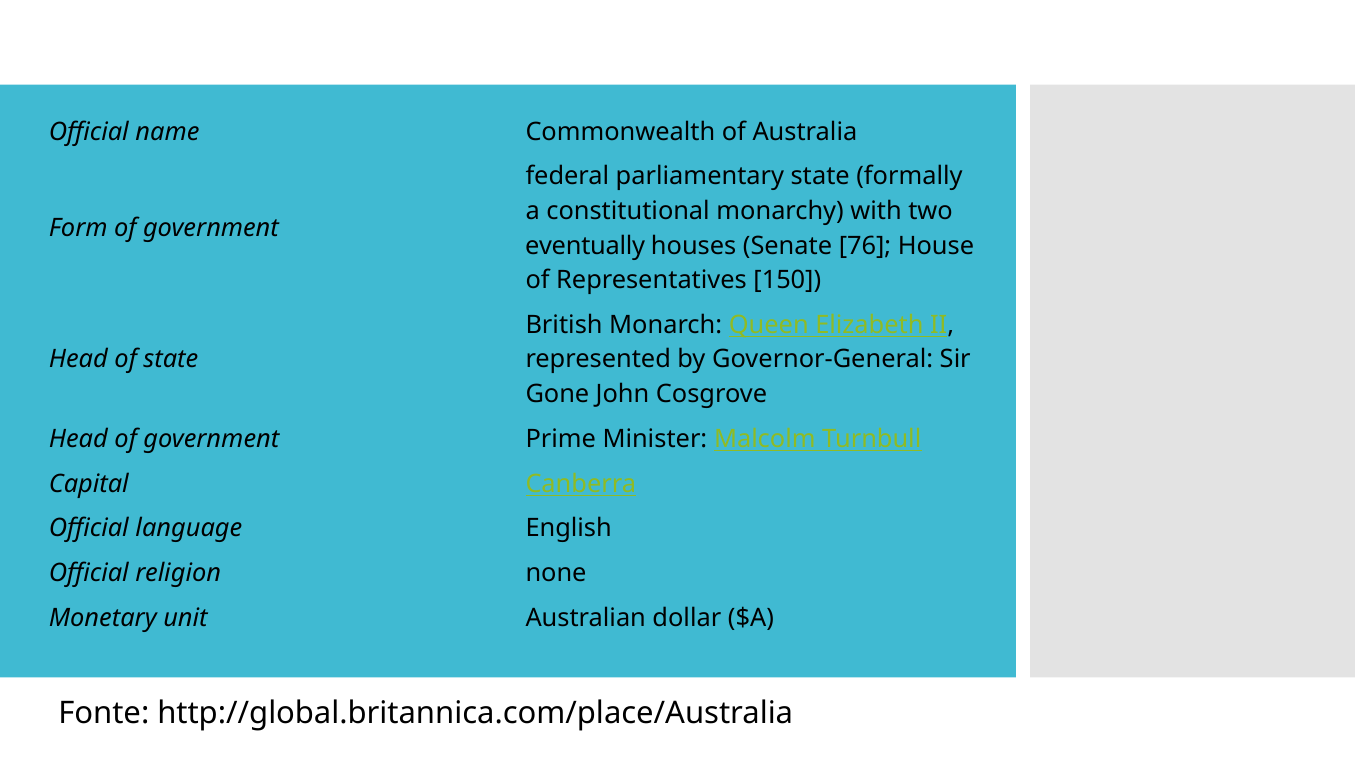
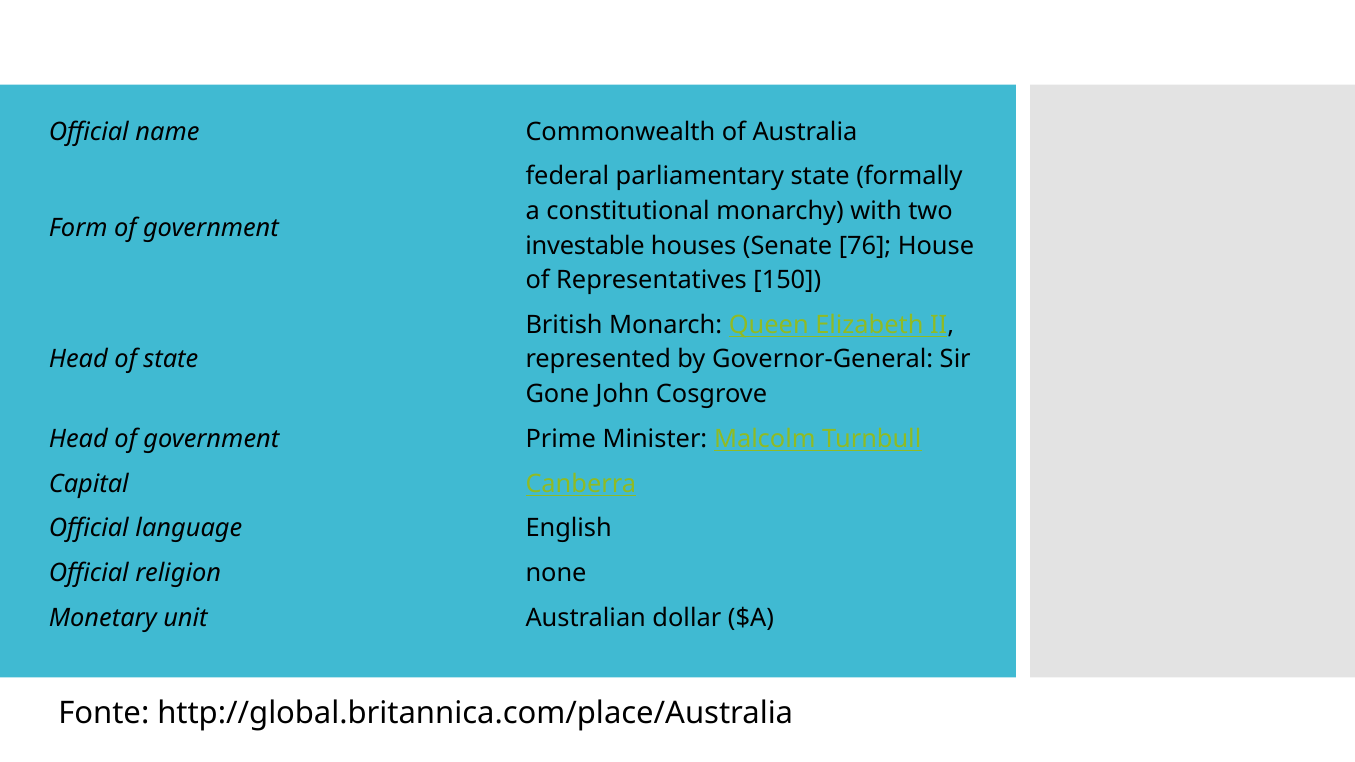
eventually: eventually -> investable
